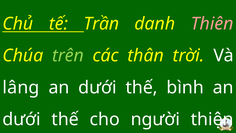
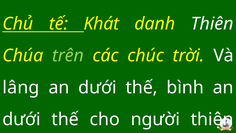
Trần: Trần -> Khát
Thiên colour: pink -> white
thân: thân -> chúc
